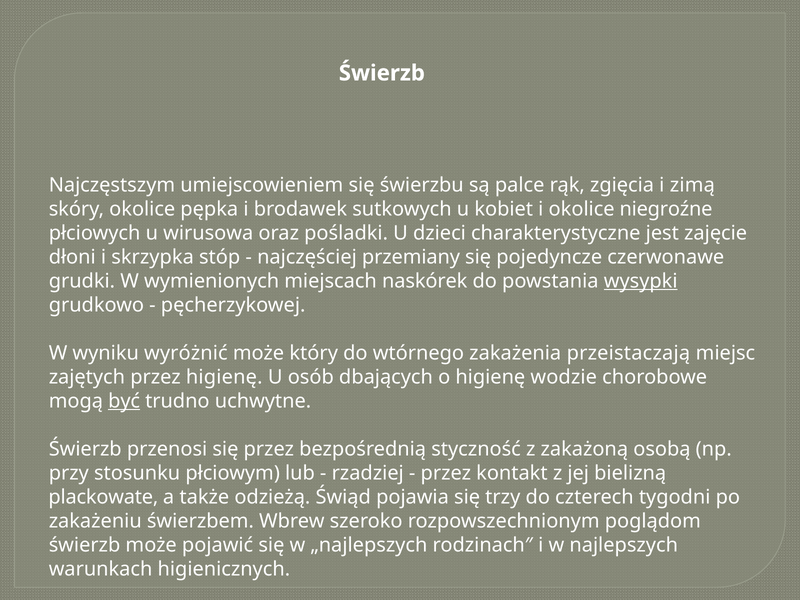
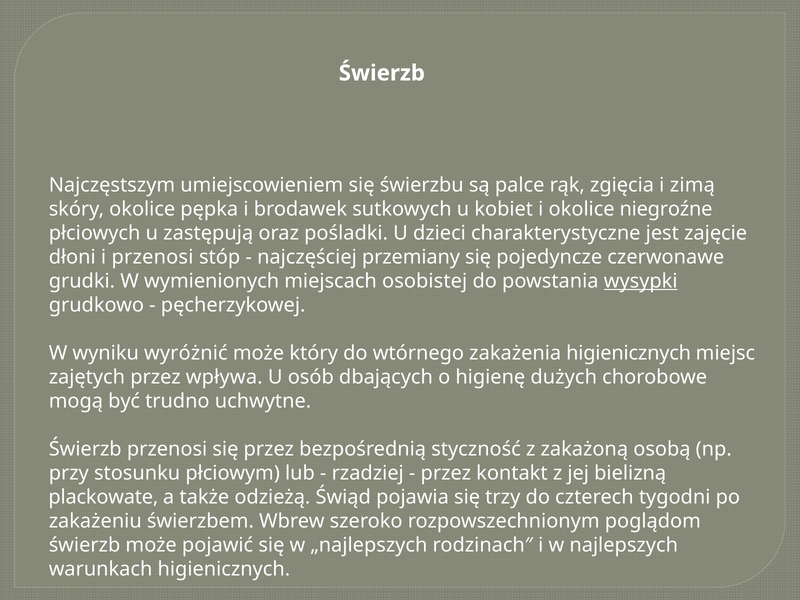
wirusowa: wirusowa -> zastępują
i skrzypka: skrzypka -> przenosi
naskórek: naskórek -> osobistej
zakażenia przeistaczają: przeistaczają -> higienicznych
przez higienę: higienę -> wpływa
wodzie: wodzie -> dużych
być underline: present -> none
